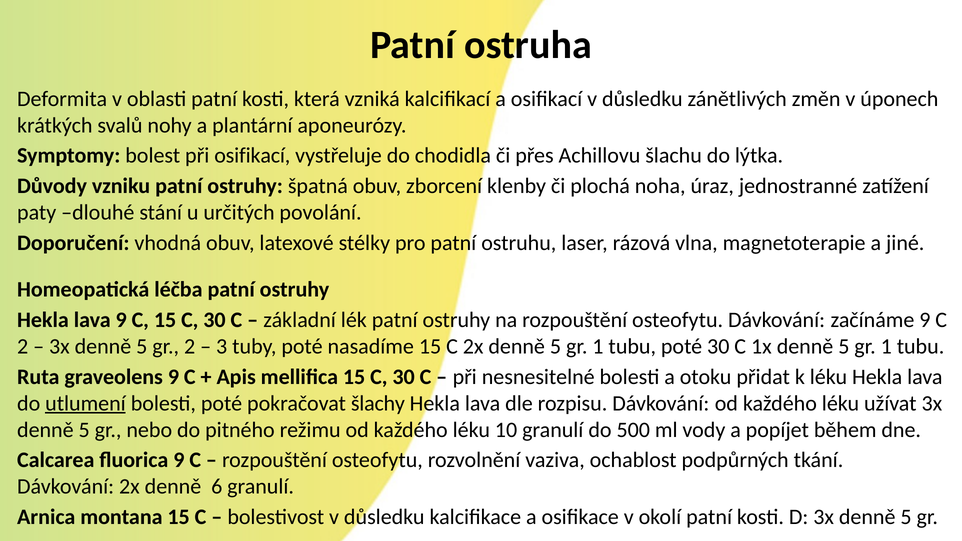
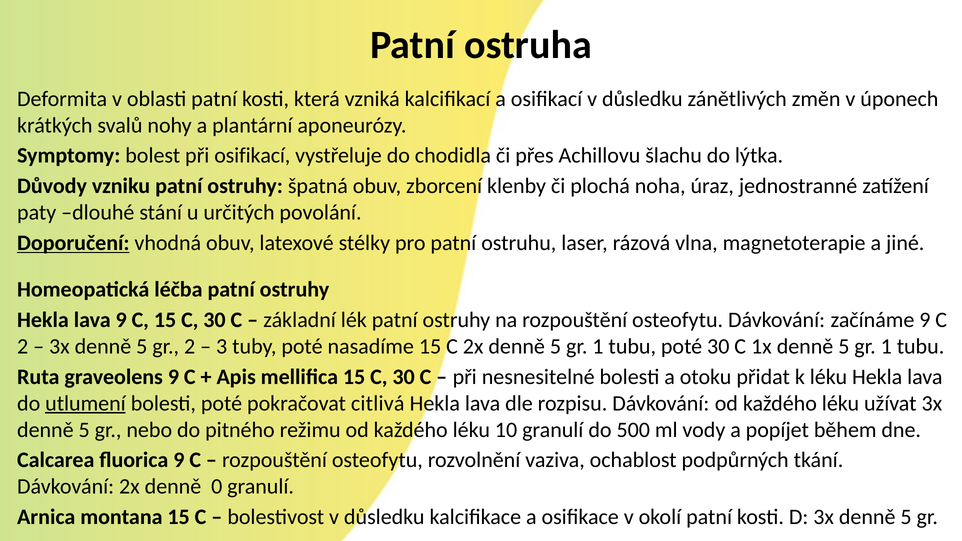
Doporučení underline: none -> present
šlachy: šlachy -> citlivá
6: 6 -> 0
